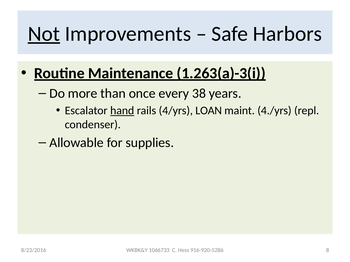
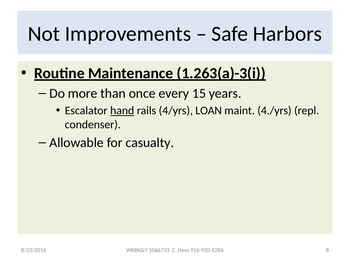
Not underline: present -> none
38: 38 -> 15
supplies: supplies -> casualty
